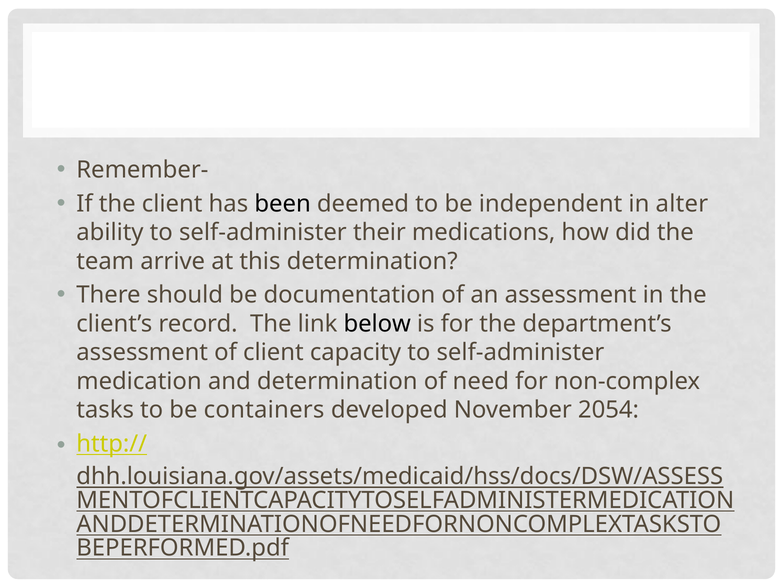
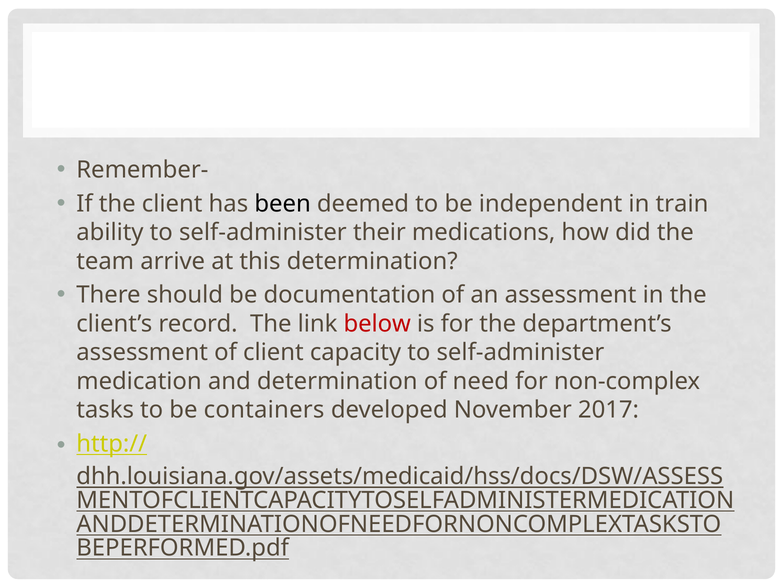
alter: alter -> train
below colour: black -> red
2054: 2054 -> 2017
